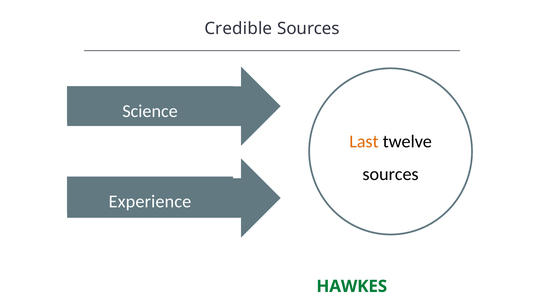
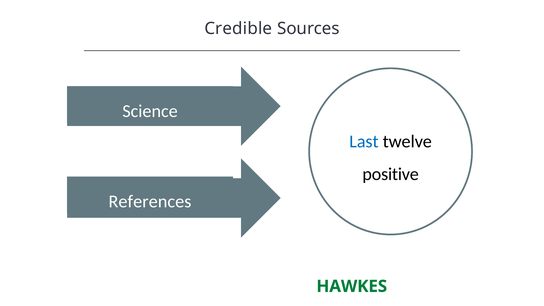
Last colour: orange -> blue
sources at (391, 174): sources -> positive
Experience: Experience -> References
